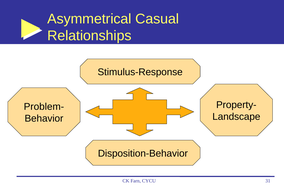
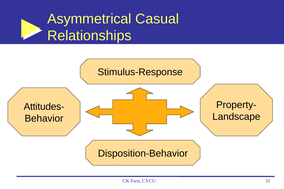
Problem-: Problem- -> Attitudes-
